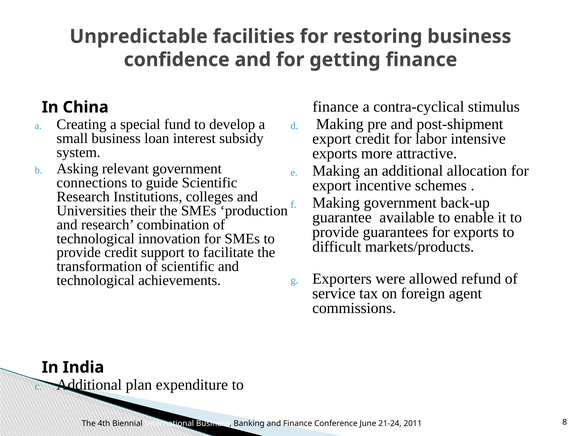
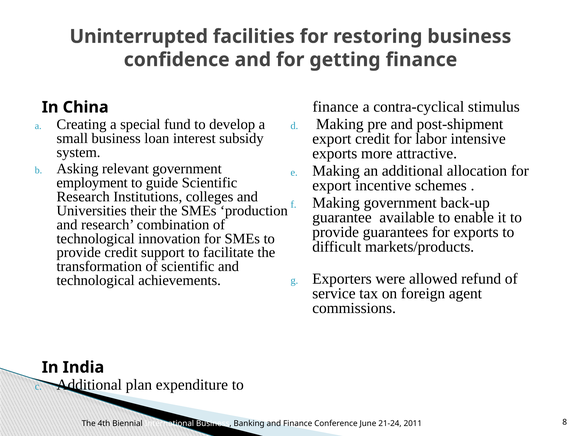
Unpredictable: Unpredictable -> Uninterrupted
connections: connections -> employment
